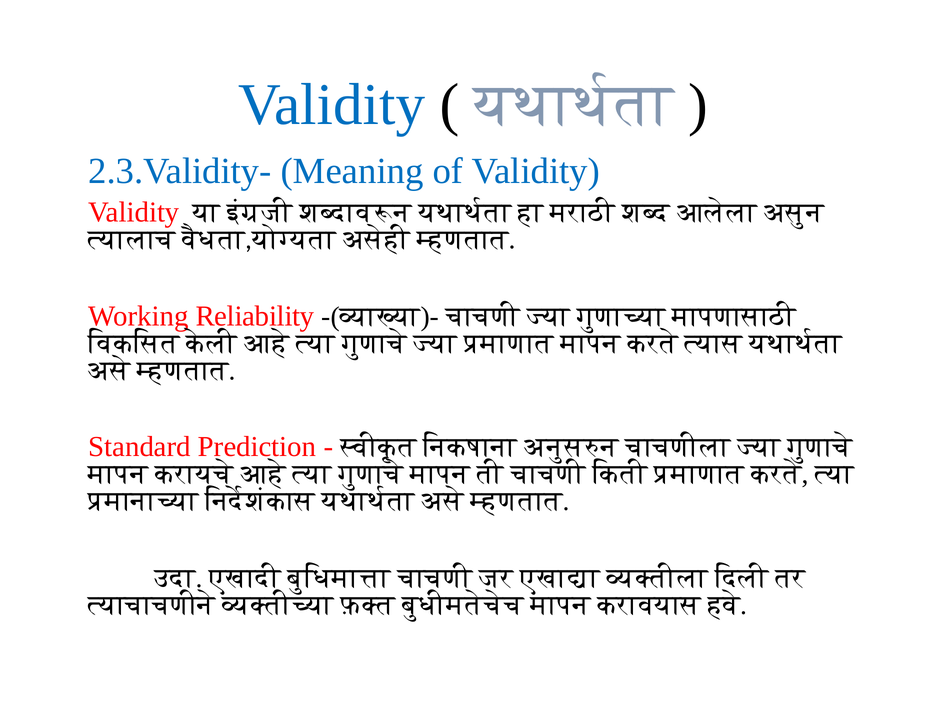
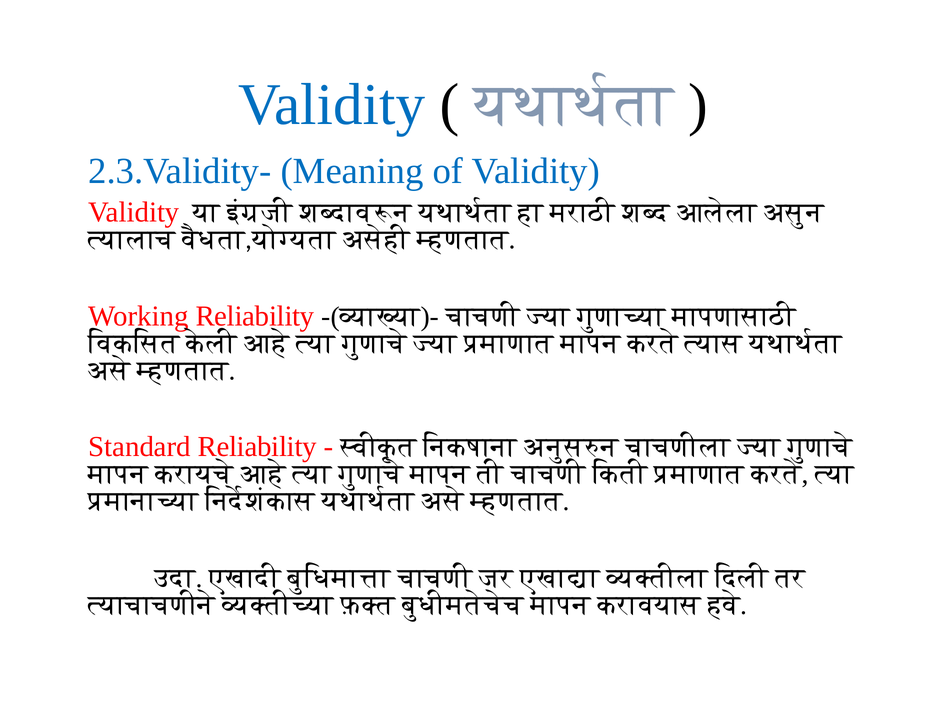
Standard Prediction: Prediction -> Reliability
